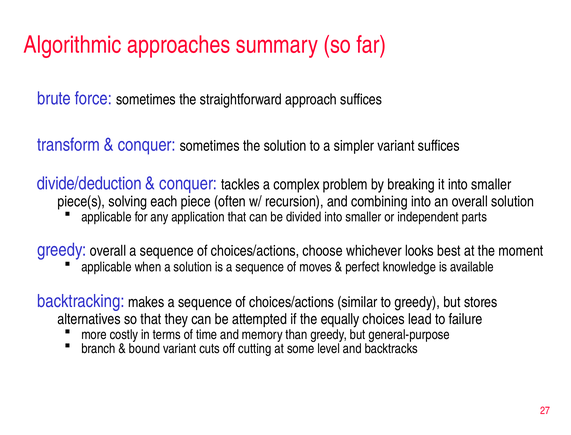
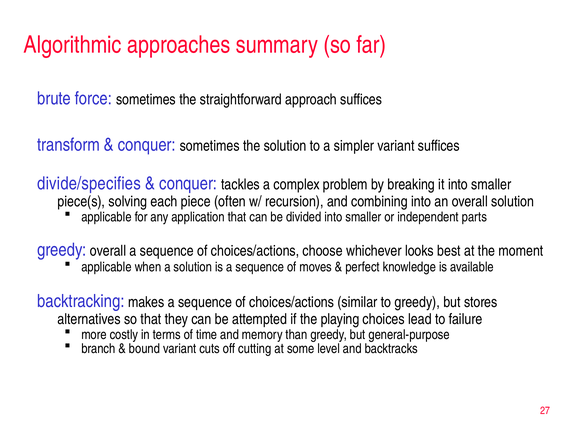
divide/deduction: divide/deduction -> divide/specifies
equally: equally -> playing
